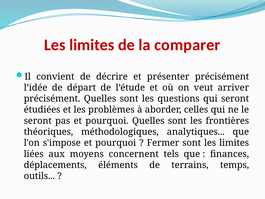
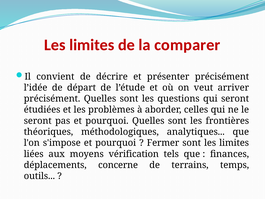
concernent: concernent -> vérification
éléments: éléments -> concerne
